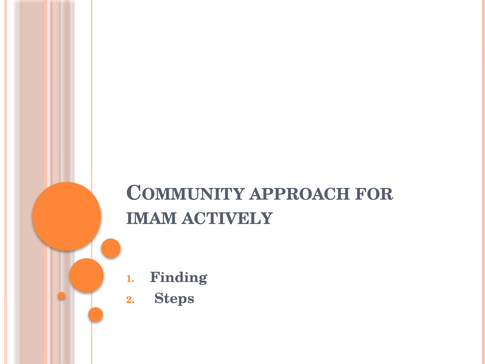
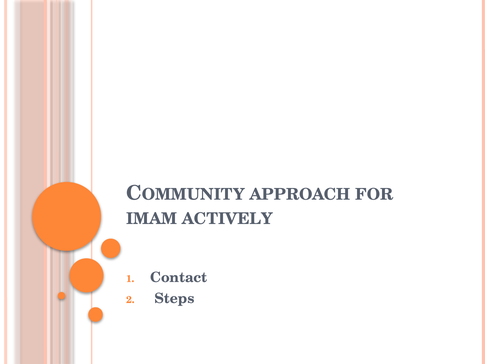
Finding: Finding -> Contact
